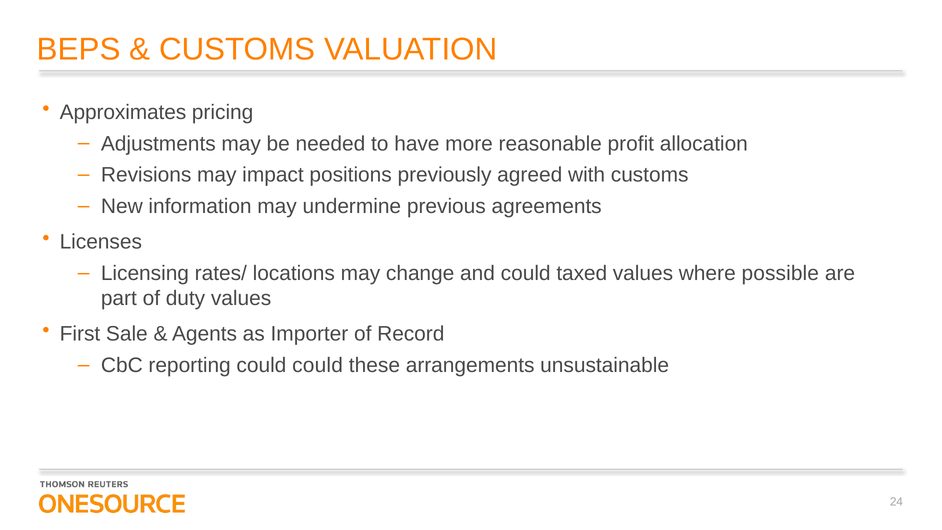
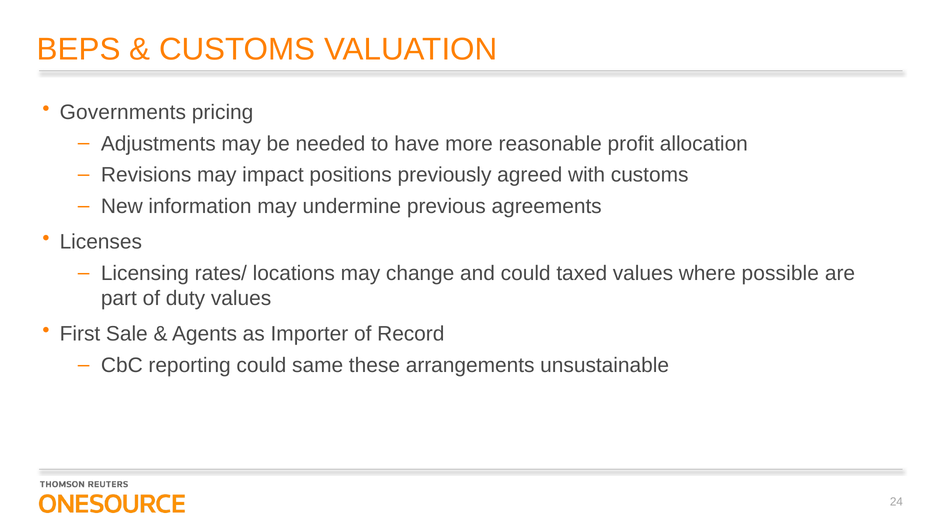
Approximates: Approximates -> Governments
could could: could -> same
